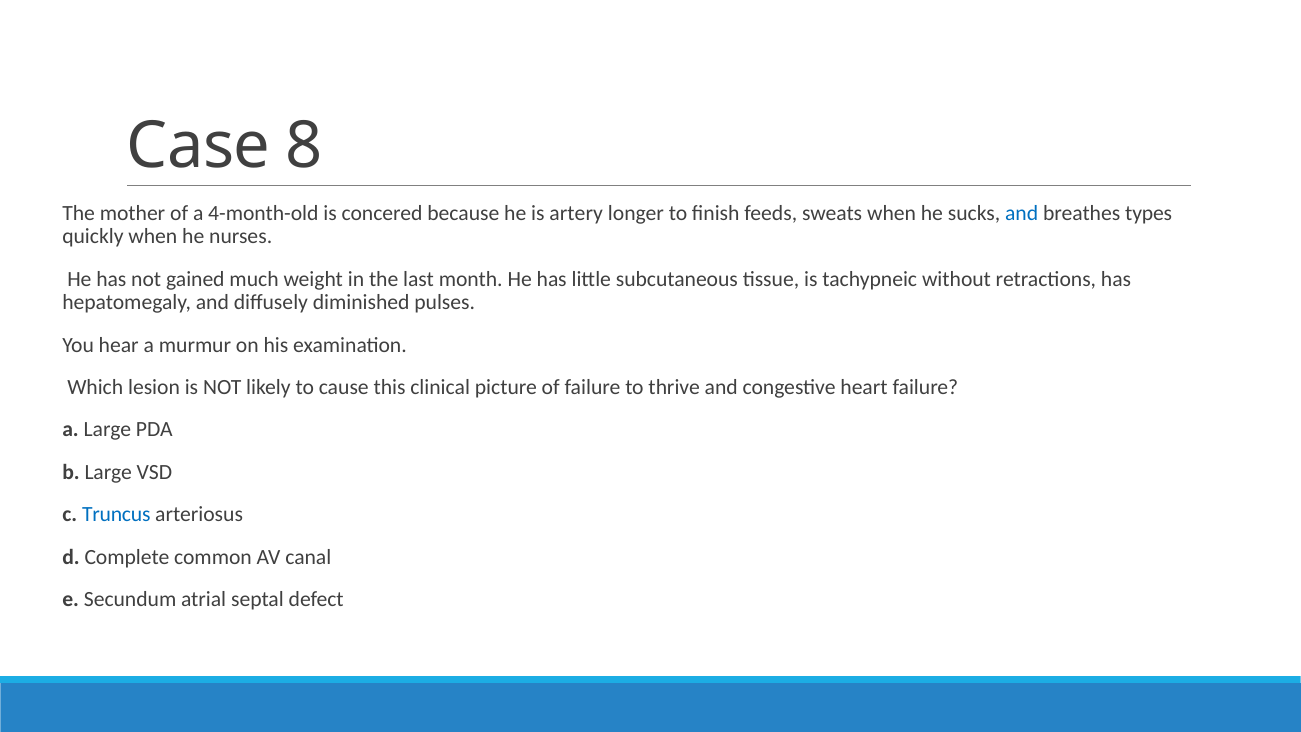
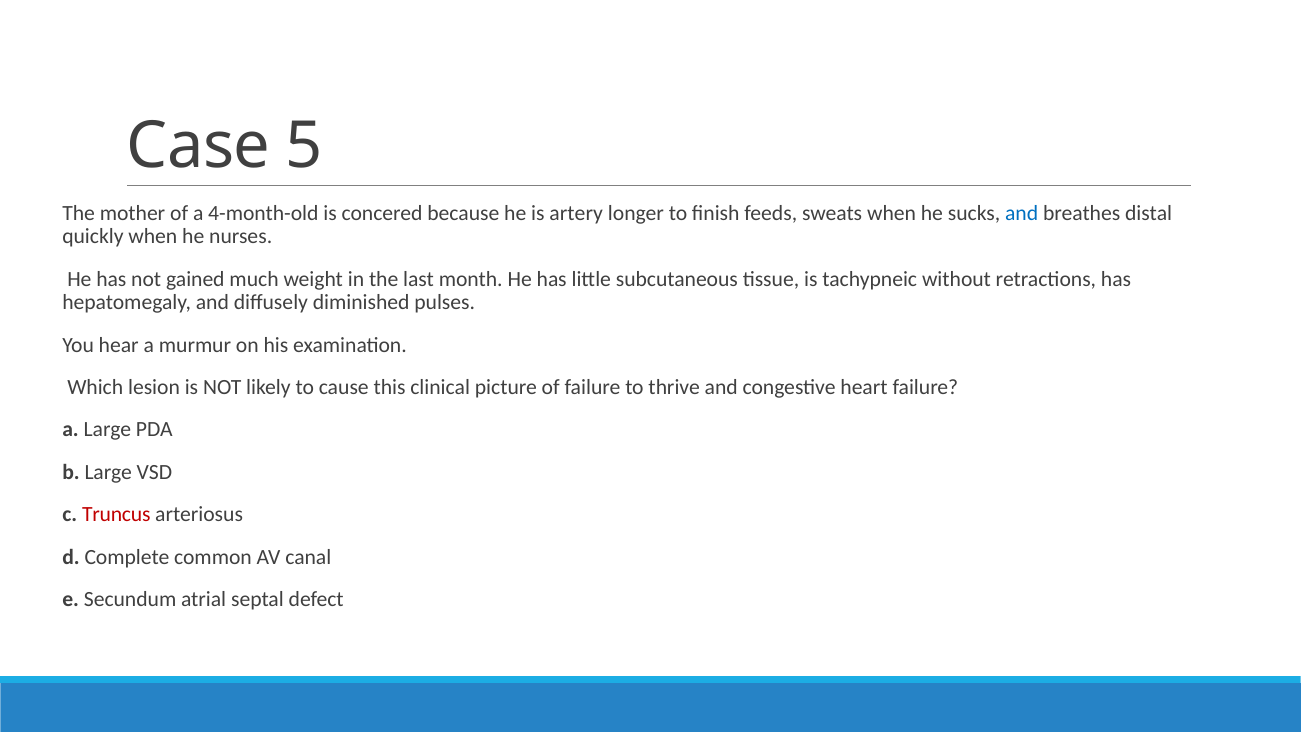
8: 8 -> 5
types: types -> distal
Truncus colour: blue -> red
